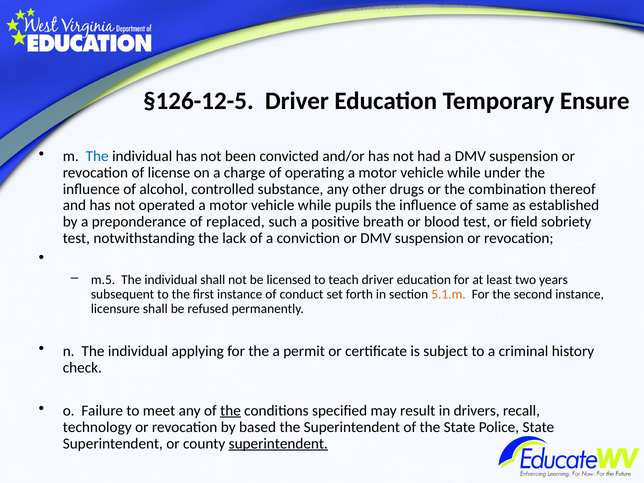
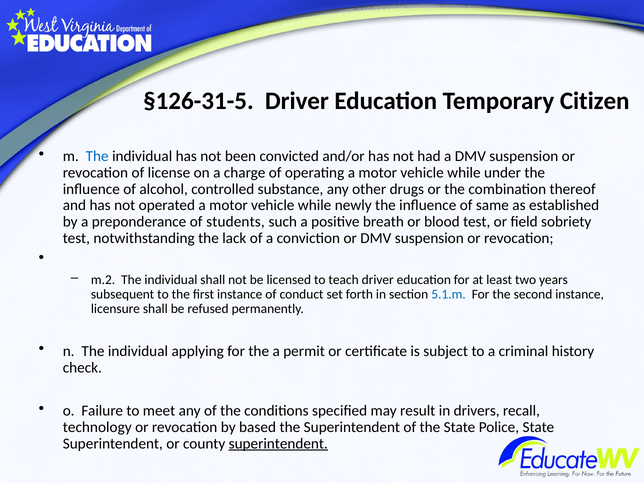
§126-12-5: §126-12-5 -> §126-31-5
Ensure: Ensure -> Citizen
pupils: pupils -> newly
replaced: replaced -> students
m.5: m.5 -> m.2
5.1.m colour: orange -> blue
the at (231, 411) underline: present -> none
